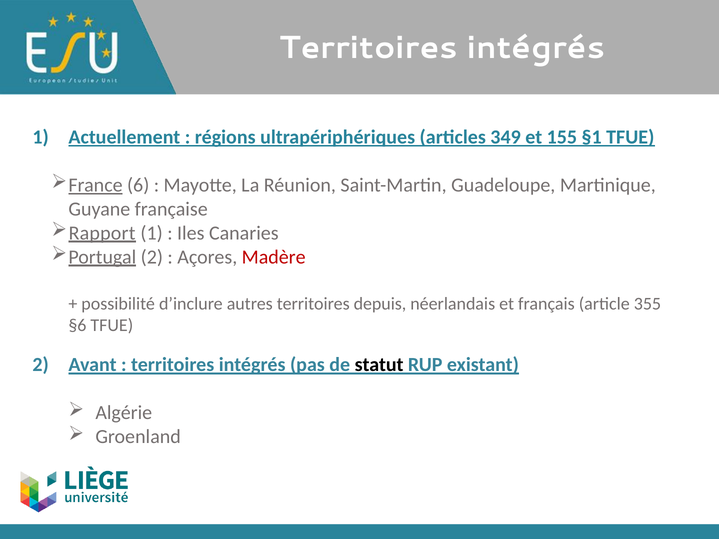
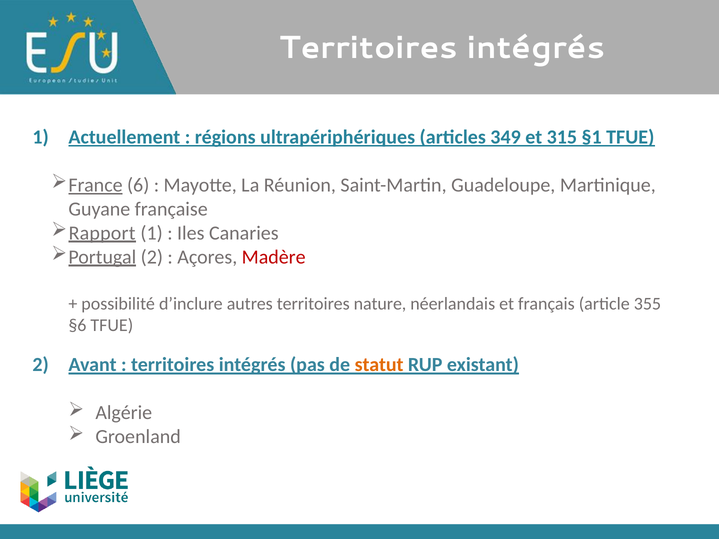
155: 155 -> 315
depuis: depuis -> nature
statut colour: black -> orange
